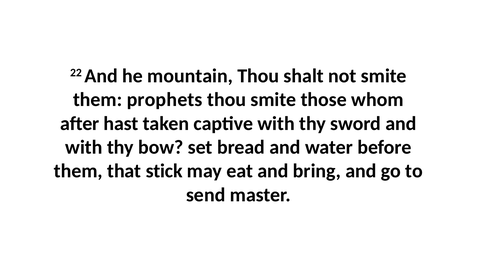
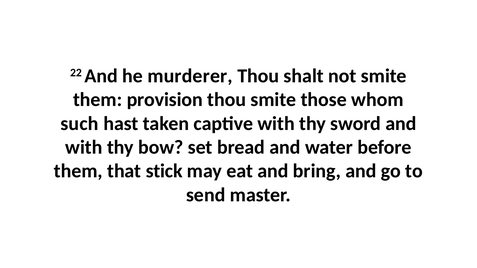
mountain: mountain -> murderer
prophets: prophets -> provision
after: after -> such
